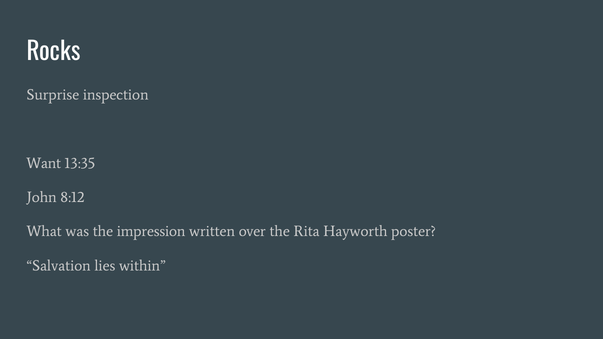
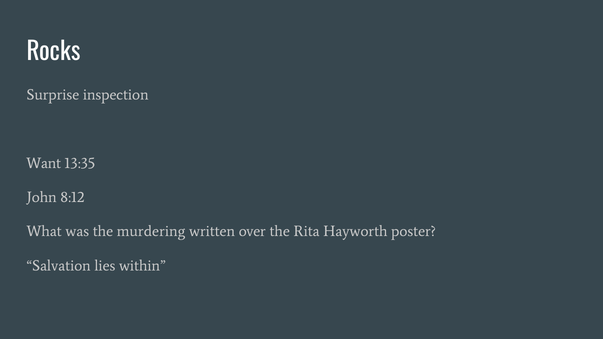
impression: impression -> murdering
